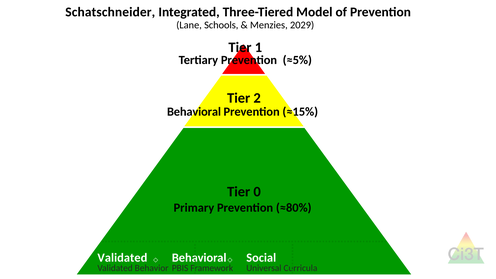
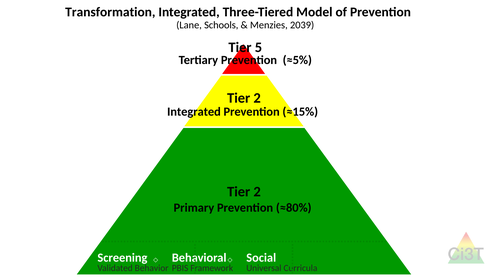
Schatschneider: Schatschneider -> Transformation
2029: 2029 -> 2039
1: 1 -> 5
Behavioral at (194, 112): Behavioral -> Integrated
0 at (257, 192): 0 -> 2
Validated at (122, 258): Validated -> Screening
